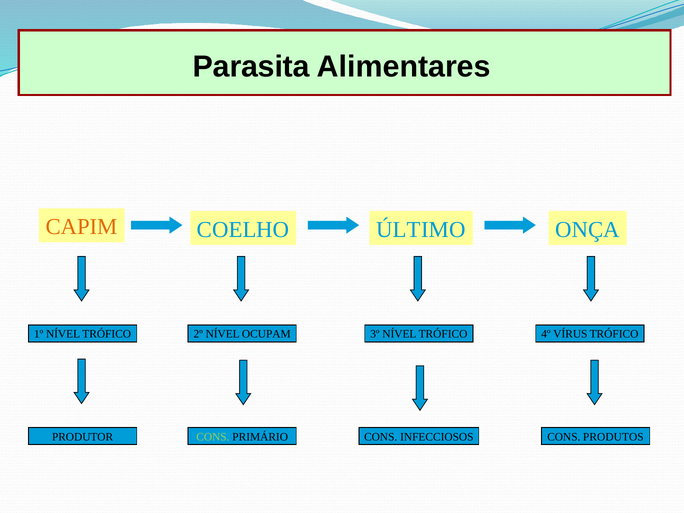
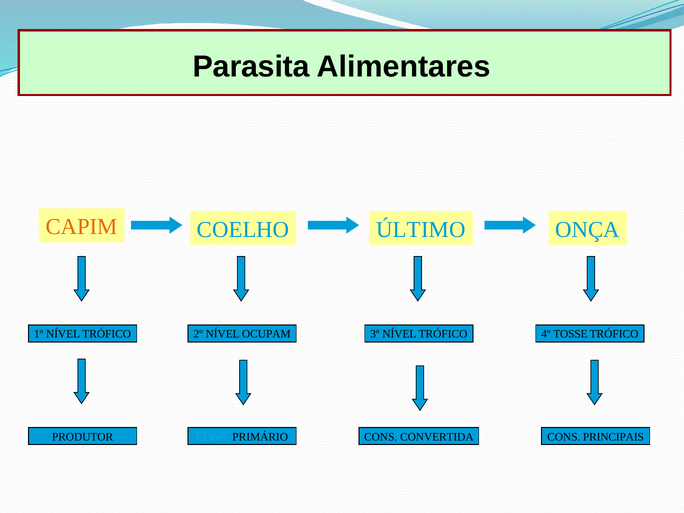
VÍRUS: VÍRUS -> TOSSE
CONS at (213, 437) colour: light green -> light blue
INFECCIOSOS: INFECCIOSOS -> CONVERTIDA
PRODUTOS: PRODUTOS -> PRINCIPAIS
